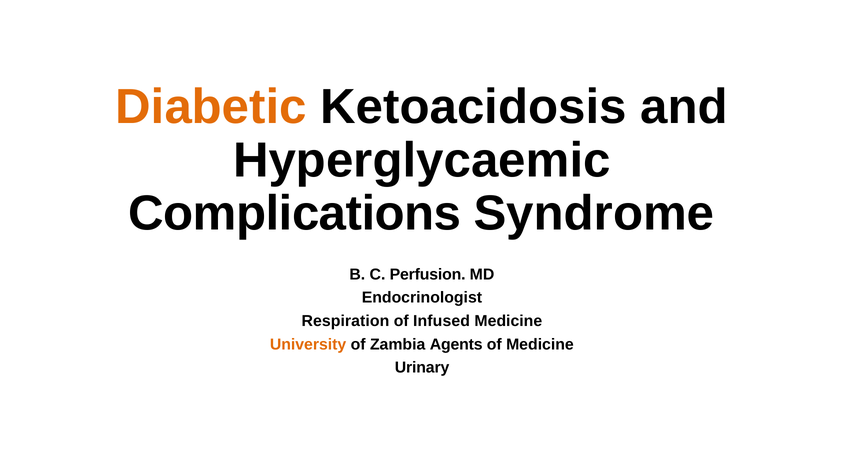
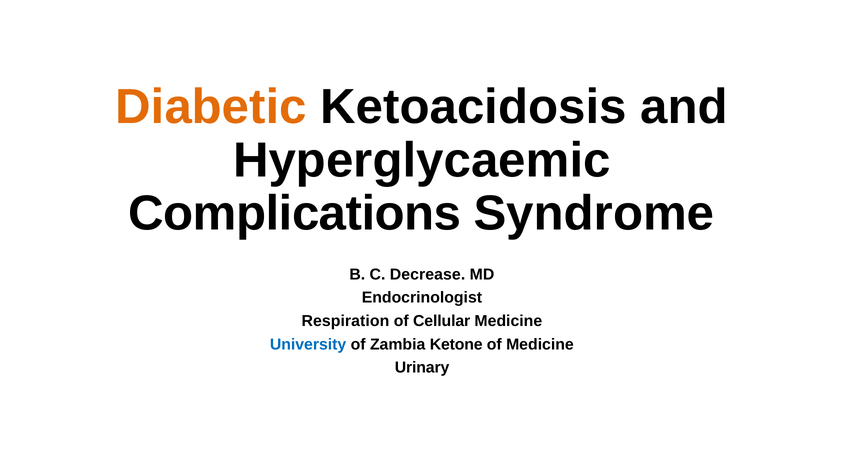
Perfusion: Perfusion -> Decrease
Infused: Infused -> Cellular
University colour: orange -> blue
Agents: Agents -> Ketone
